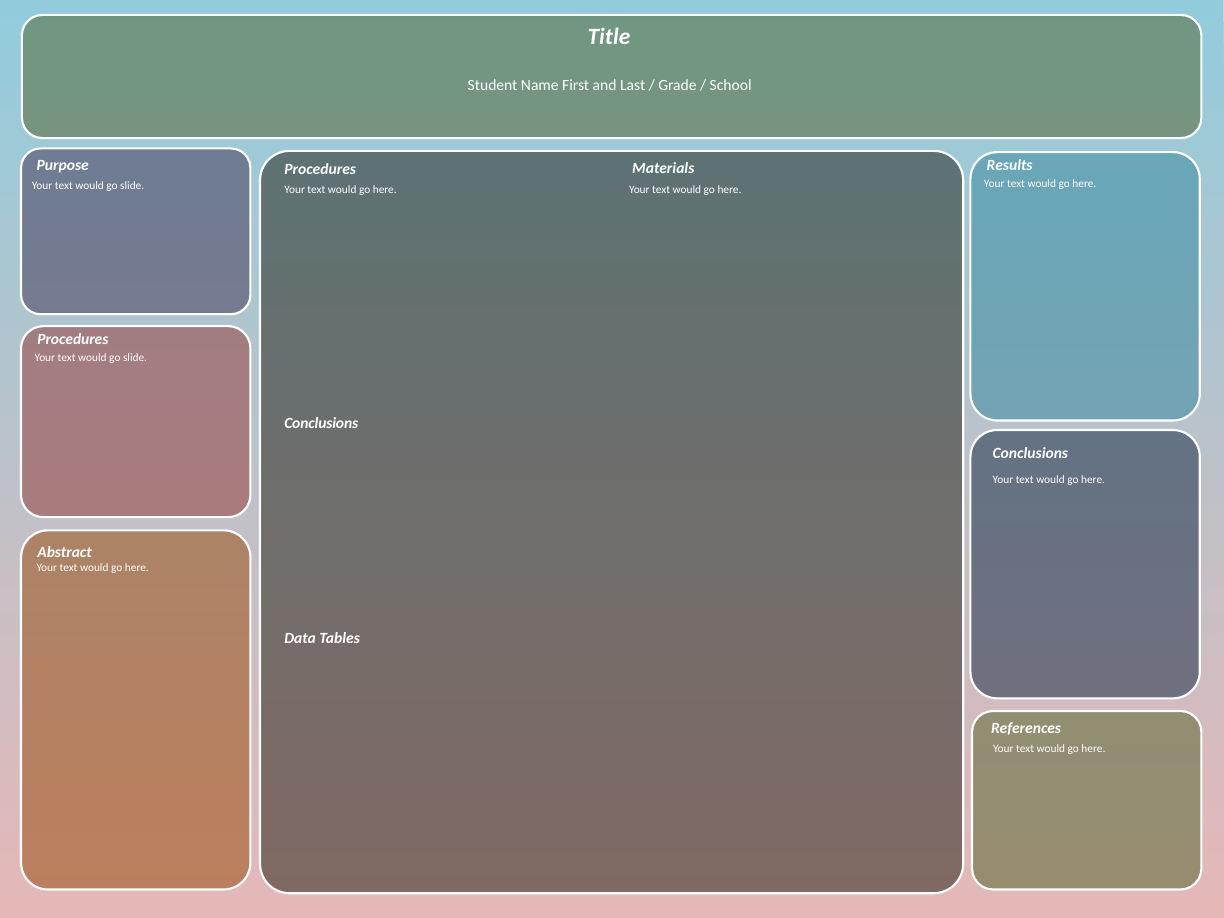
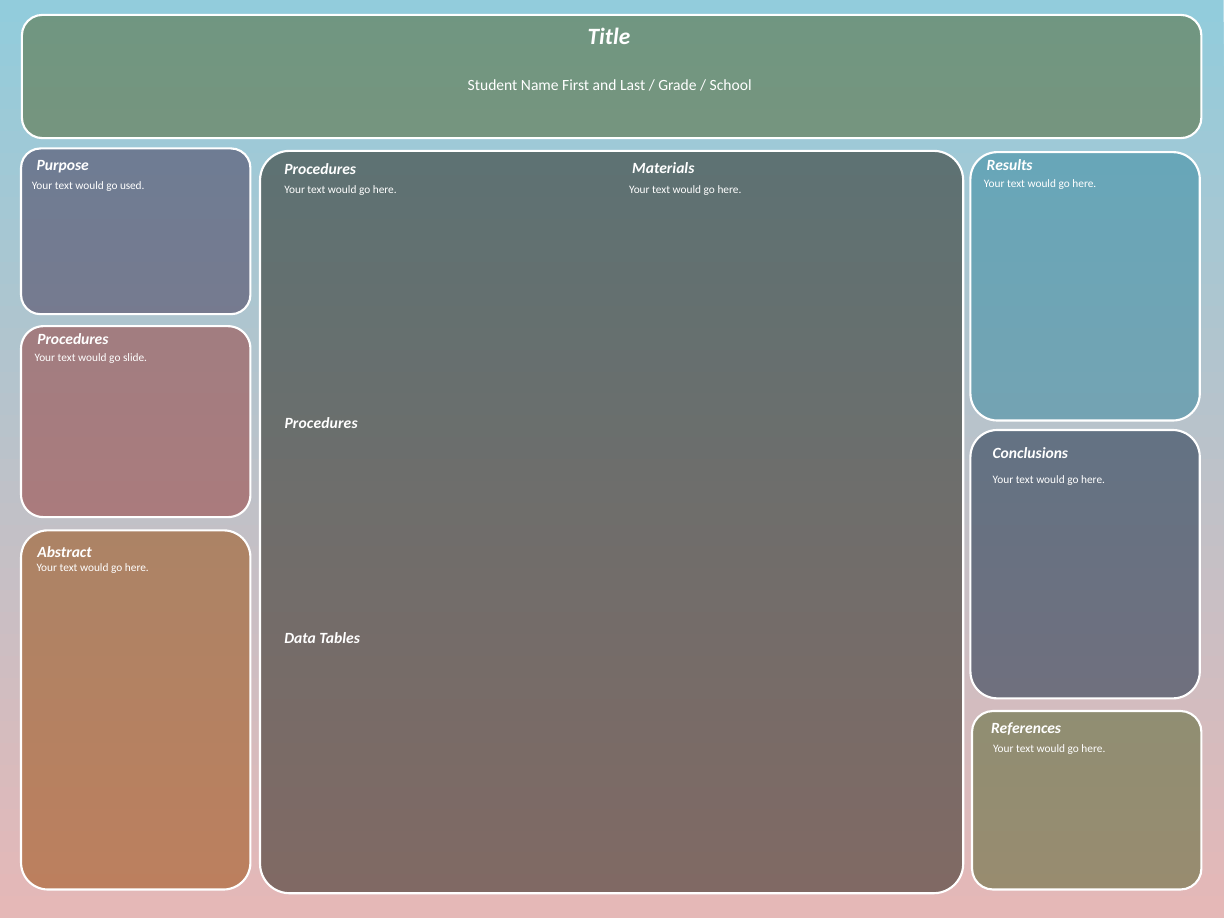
slide at (132, 185): slide -> used
Conclusions at (321, 424): Conclusions -> Procedures
